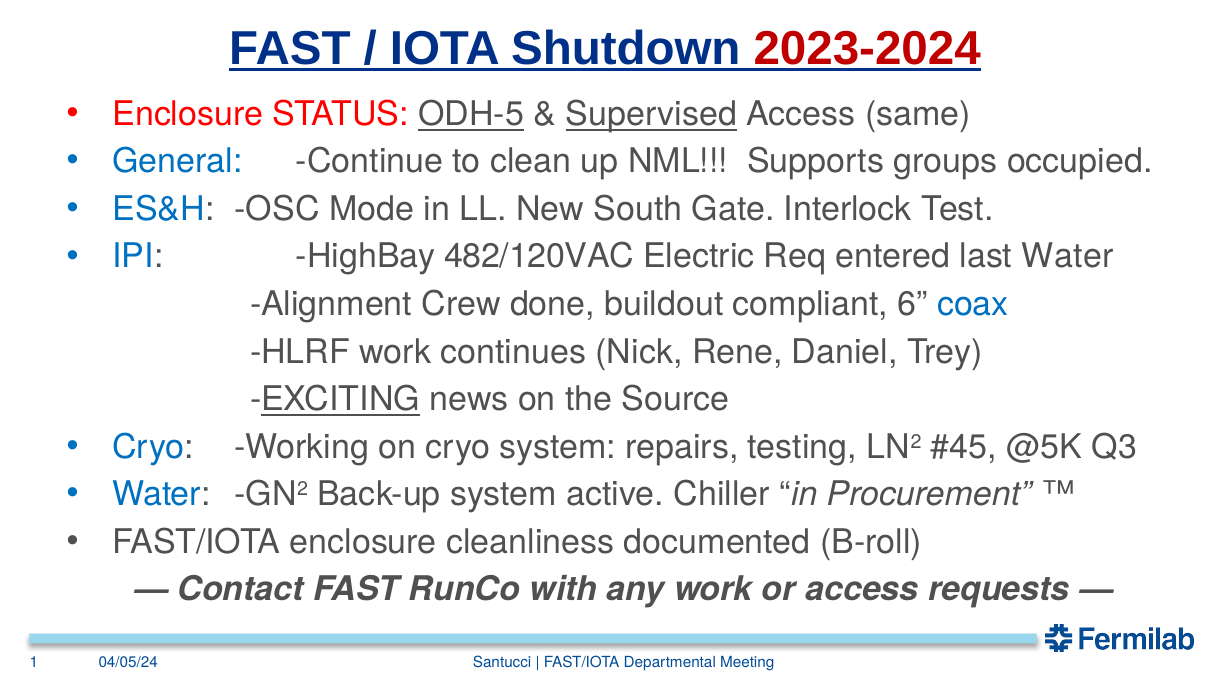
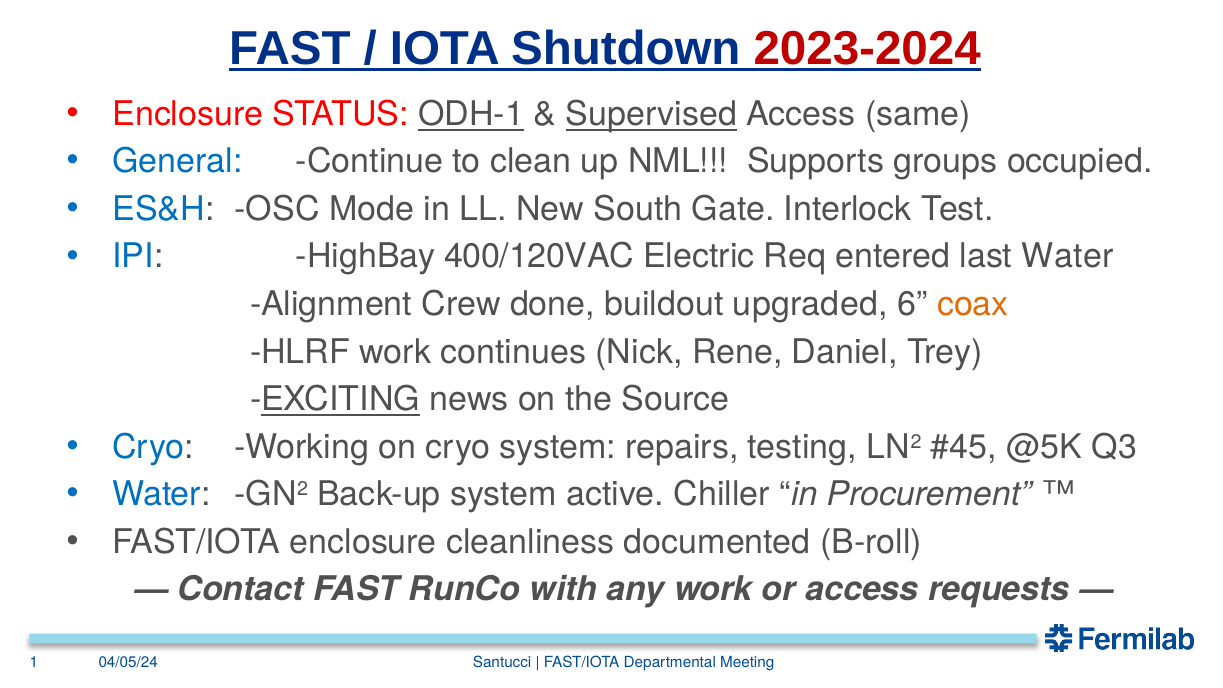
ODH-5: ODH-5 -> ODH-1
482/120VAC: 482/120VAC -> 400/120VAC
compliant: compliant -> upgraded
coax colour: blue -> orange
